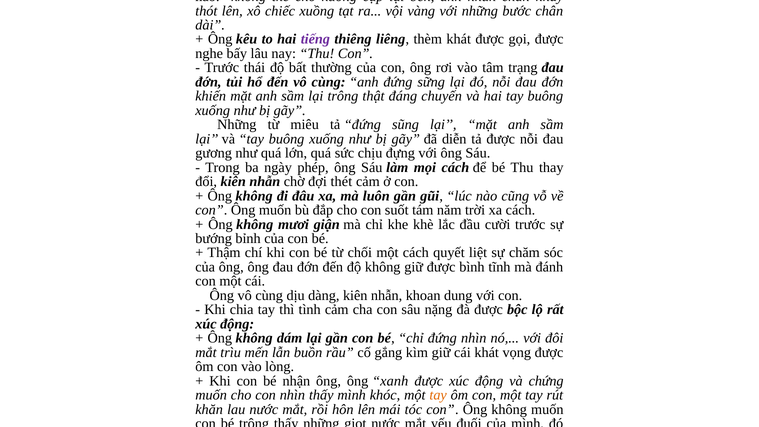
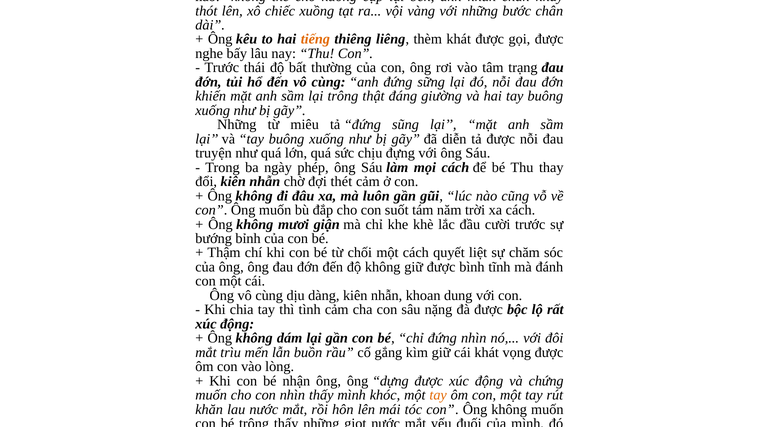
tiếng colour: purple -> orange
chuyến: chuyến -> giường
gương: gương -> truyện
xanh: xanh -> dựng
